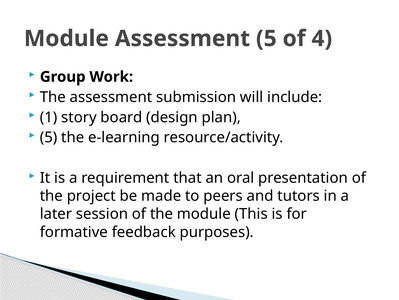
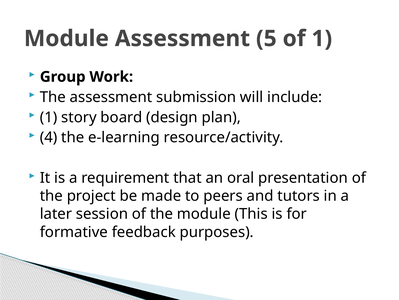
of 4: 4 -> 1
5 at (49, 137): 5 -> 4
